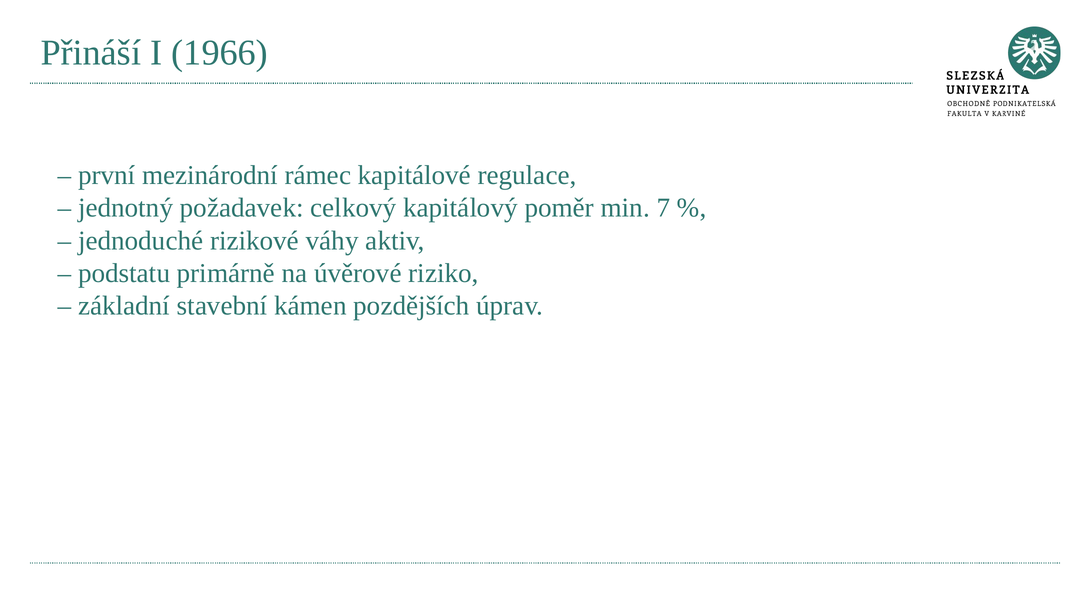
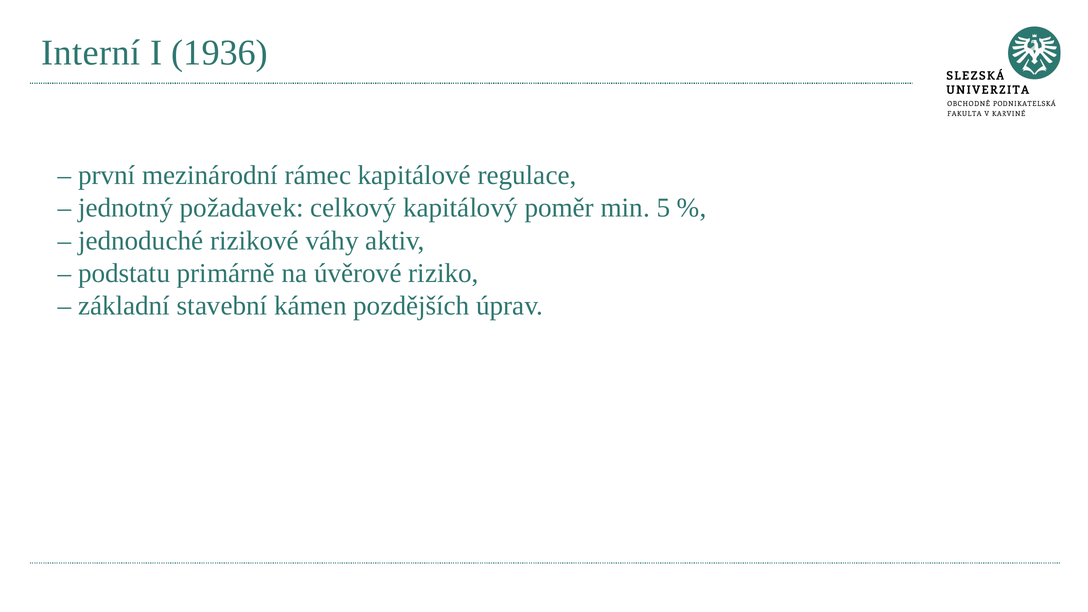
Přináší: Přináší -> Interní
1966: 1966 -> 1936
7: 7 -> 5
